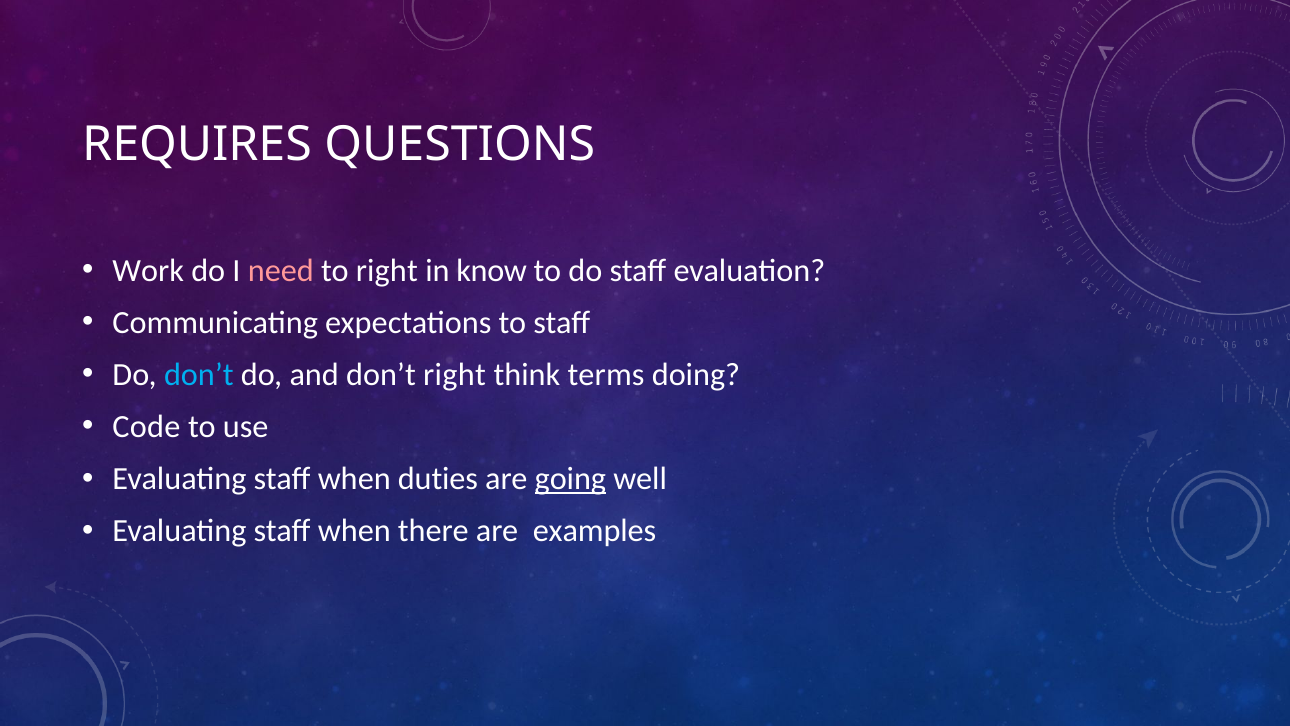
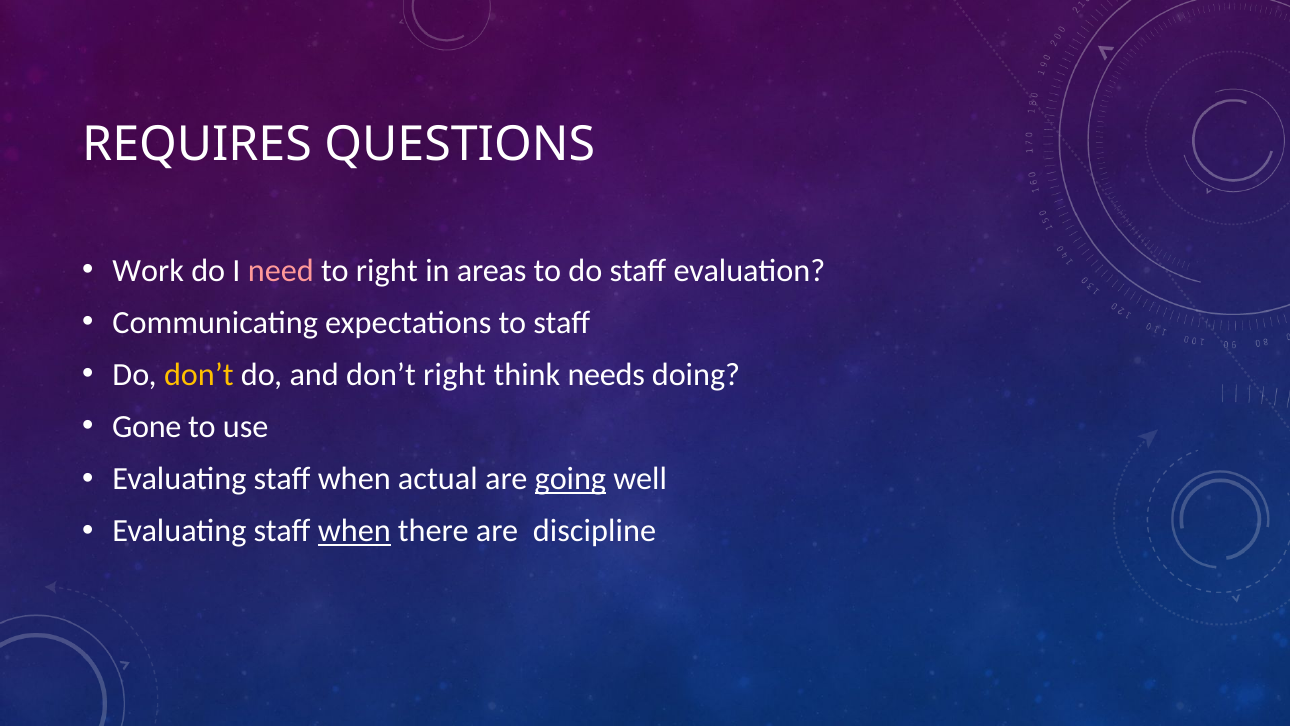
know: know -> areas
don’t at (199, 375) colour: light blue -> yellow
terms: terms -> needs
Code: Code -> Gone
duties: duties -> actual
when at (354, 531) underline: none -> present
examples: examples -> discipline
